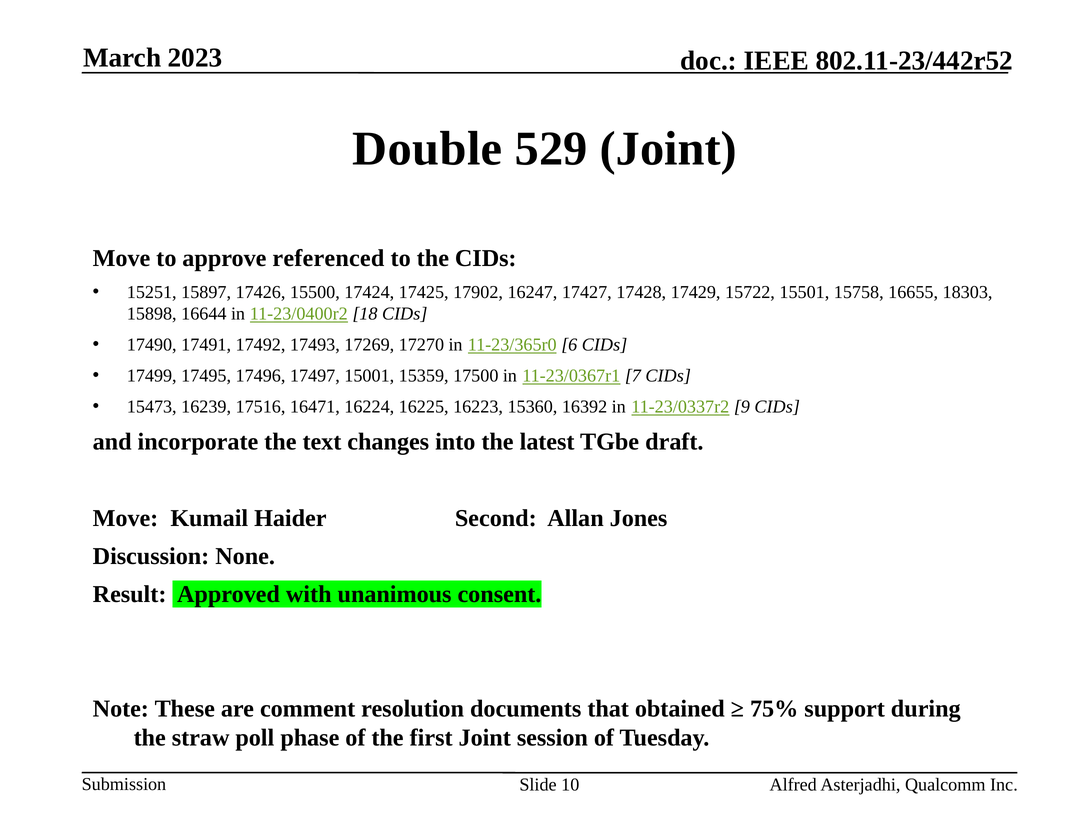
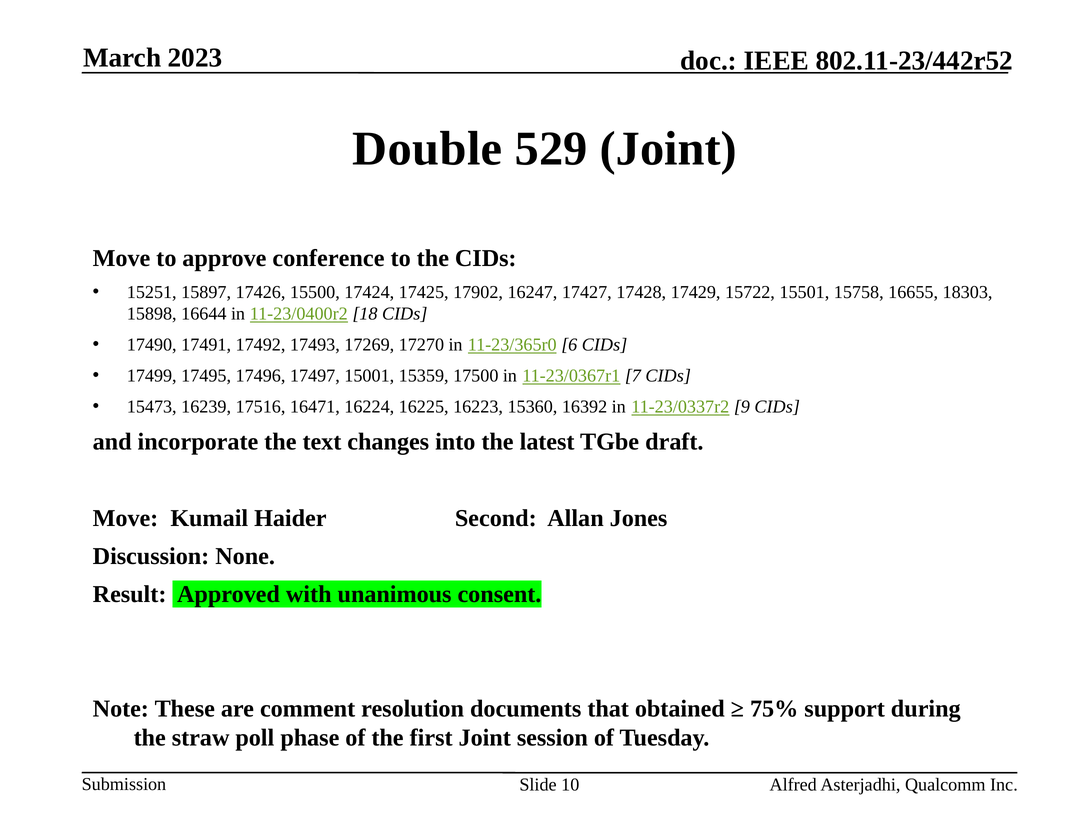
referenced: referenced -> conference
